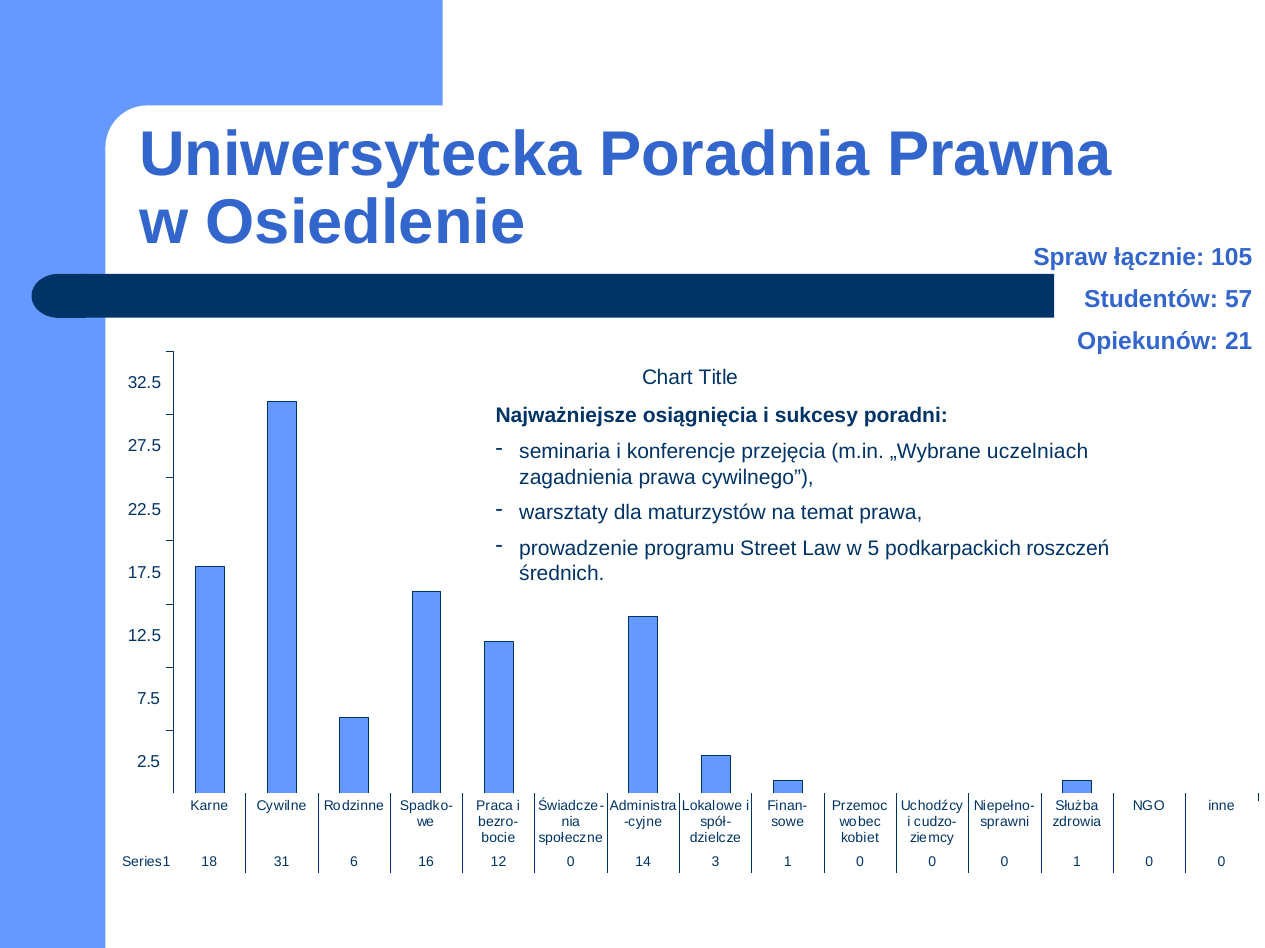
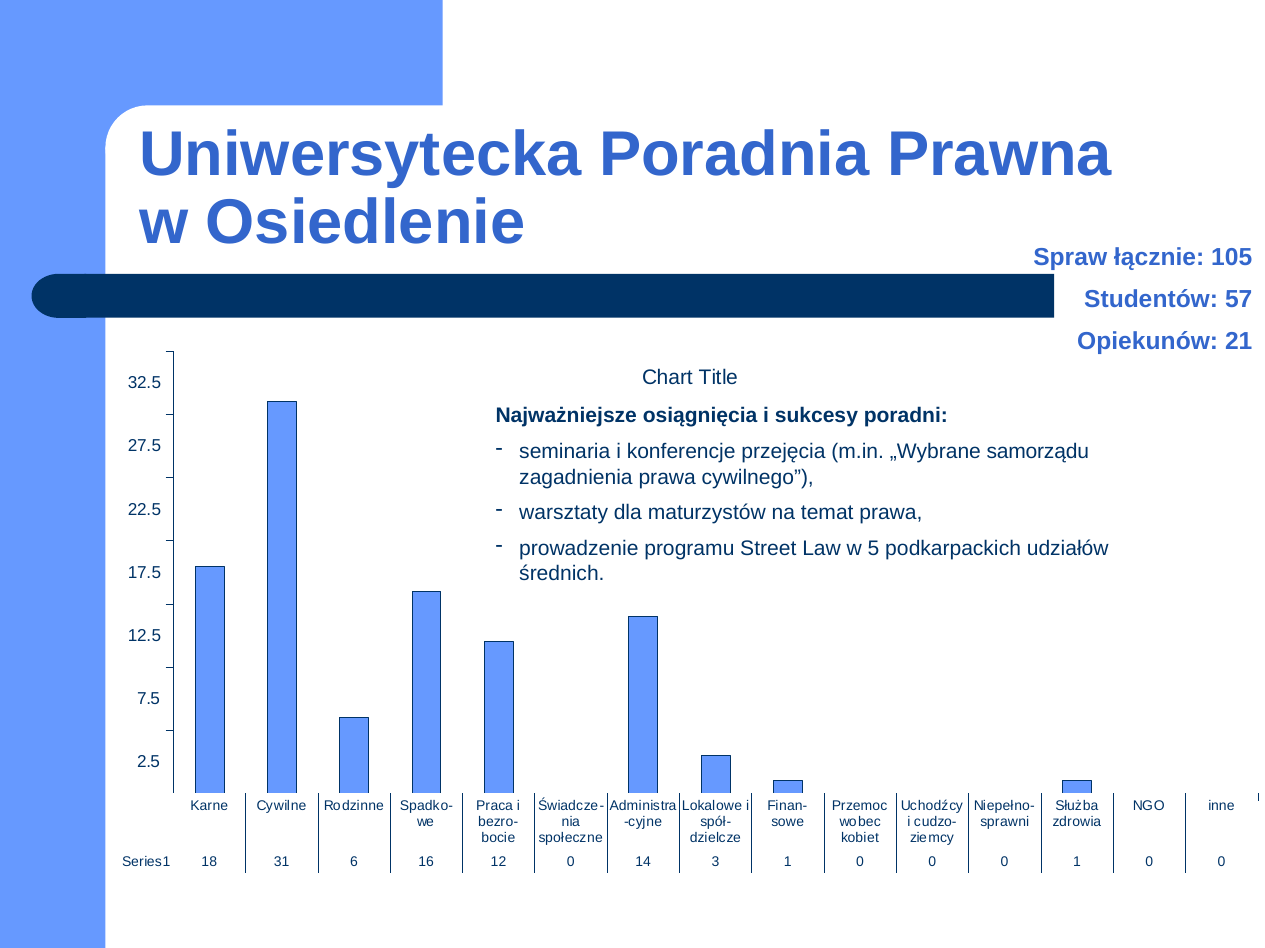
uczelniach: uczelniach -> samorządu
roszczeń: roszczeń -> udziałów
